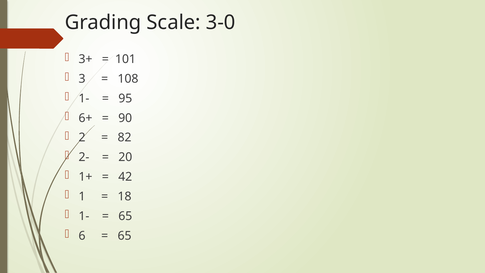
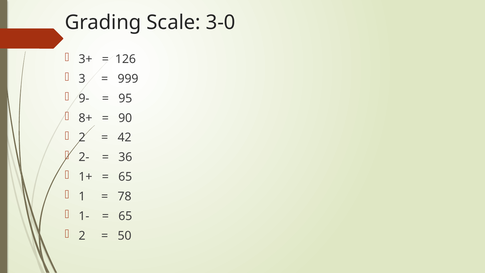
101: 101 -> 126
108: 108 -> 999
1- at (84, 98): 1- -> 9-
6+: 6+ -> 8+
82: 82 -> 42
20: 20 -> 36
42 at (125, 177): 42 -> 65
18: 18 -> 78
6 at (82, 236): 6 -> 2
65 at (125, 236): 65 -> 50
